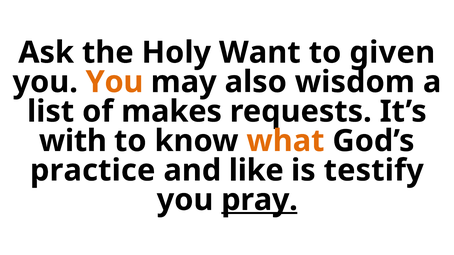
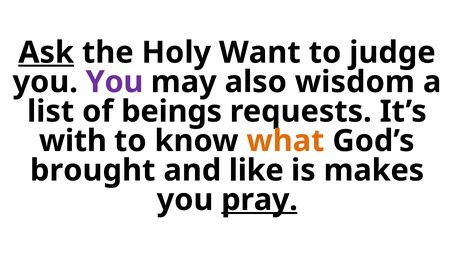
Ask underline: none -> present
given: given -> judge
You at (114, 82) colour: orange -> purple
makes: makes -> beings
practice: practice -> brought
testify: testify -> makes
